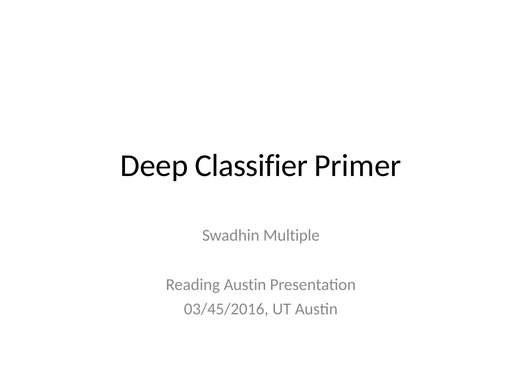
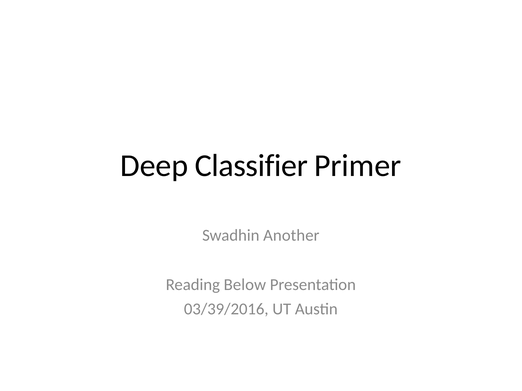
Multiple: Multiple -> Another
Reading Austin: Austin -> Below
03/45/2016: 03/45/2016 -> 03/39/2016
